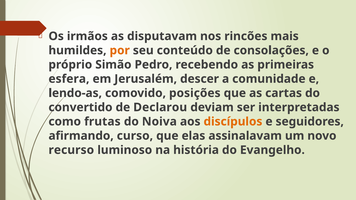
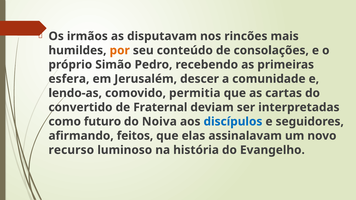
posições: posições -> permitia
Declarou: Declarou -> Fraternal
frutas: frutas -> futuro
discípulos colour: orange -> blue
curso: curso -> feitos
